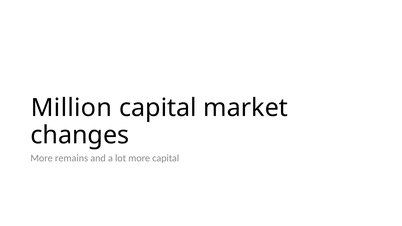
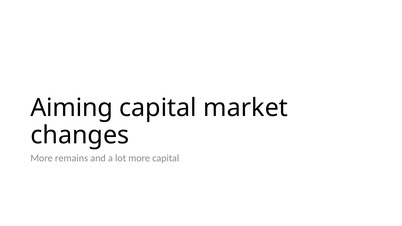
Million: Million -> Aiming
